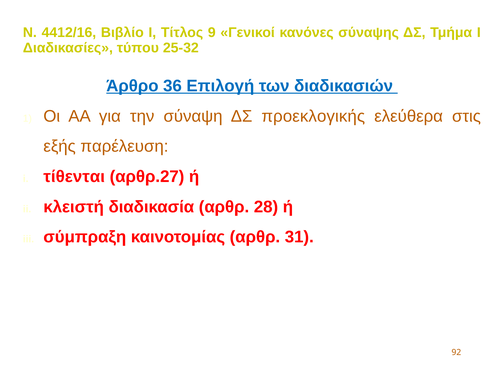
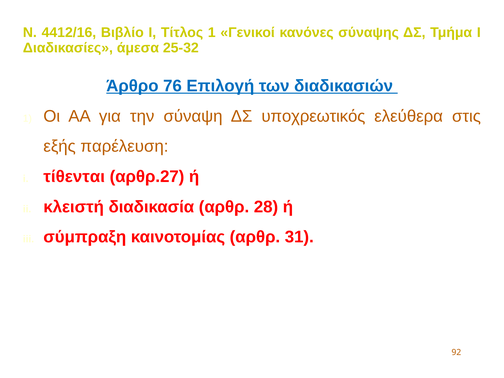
Τίτλος 9: 9 -> 1
τύπου: τύπου -> άμεσα
36: 36 -> 76
προεκλογικής: προεκλογικής -> υποχρεωτικός
